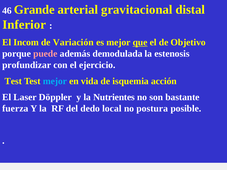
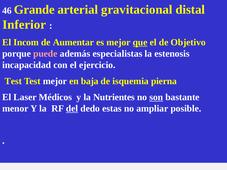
Variación: Variación -> Aumentar
demodulada: demodulada -> especialistas
profundizar: profundizar -> incapacidad
mejor at (55, 81) colour: light blue -> white
vida: vida -> baja
acción: acción -> pierna
Döppler: Döppler -> Médicos
son underline: none -> present
fuerza: fuerza -> menor
del underline: none -> present
local: local -> estas
postura: postura -> ampliar
